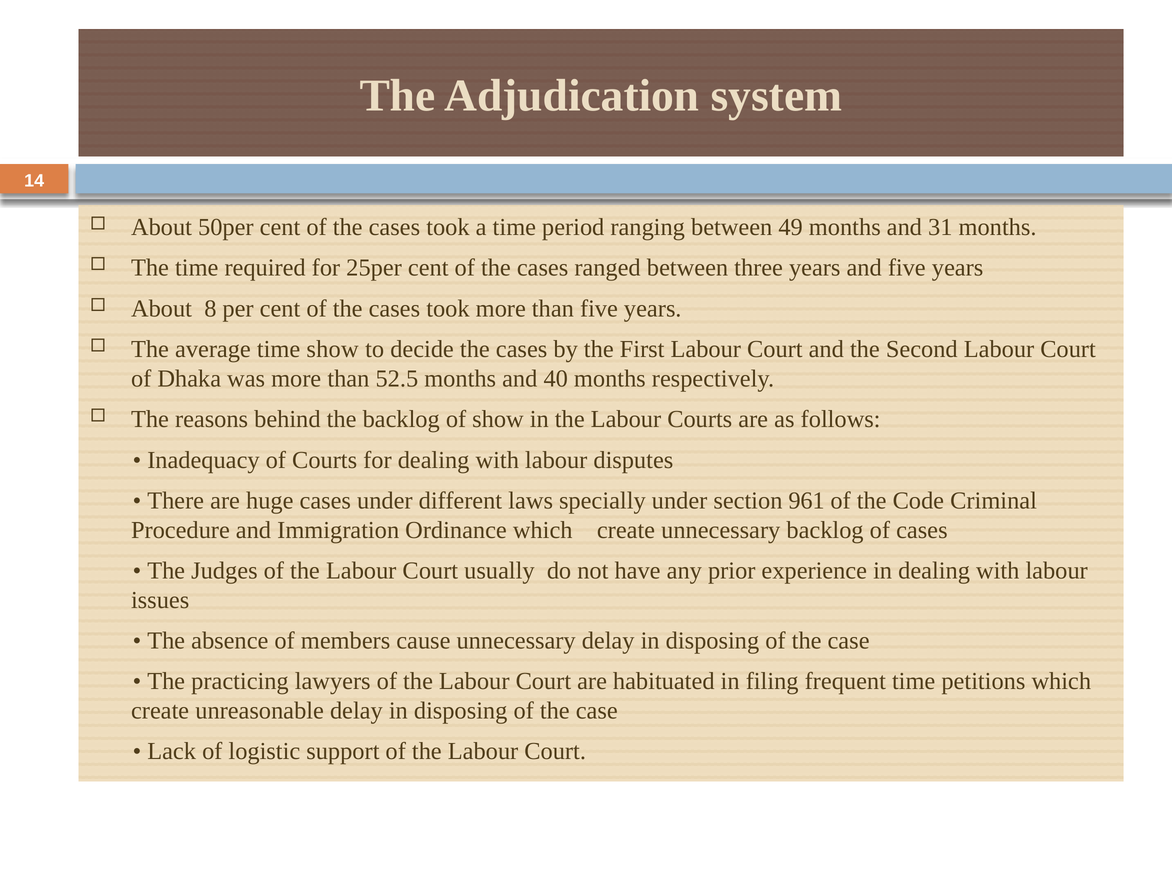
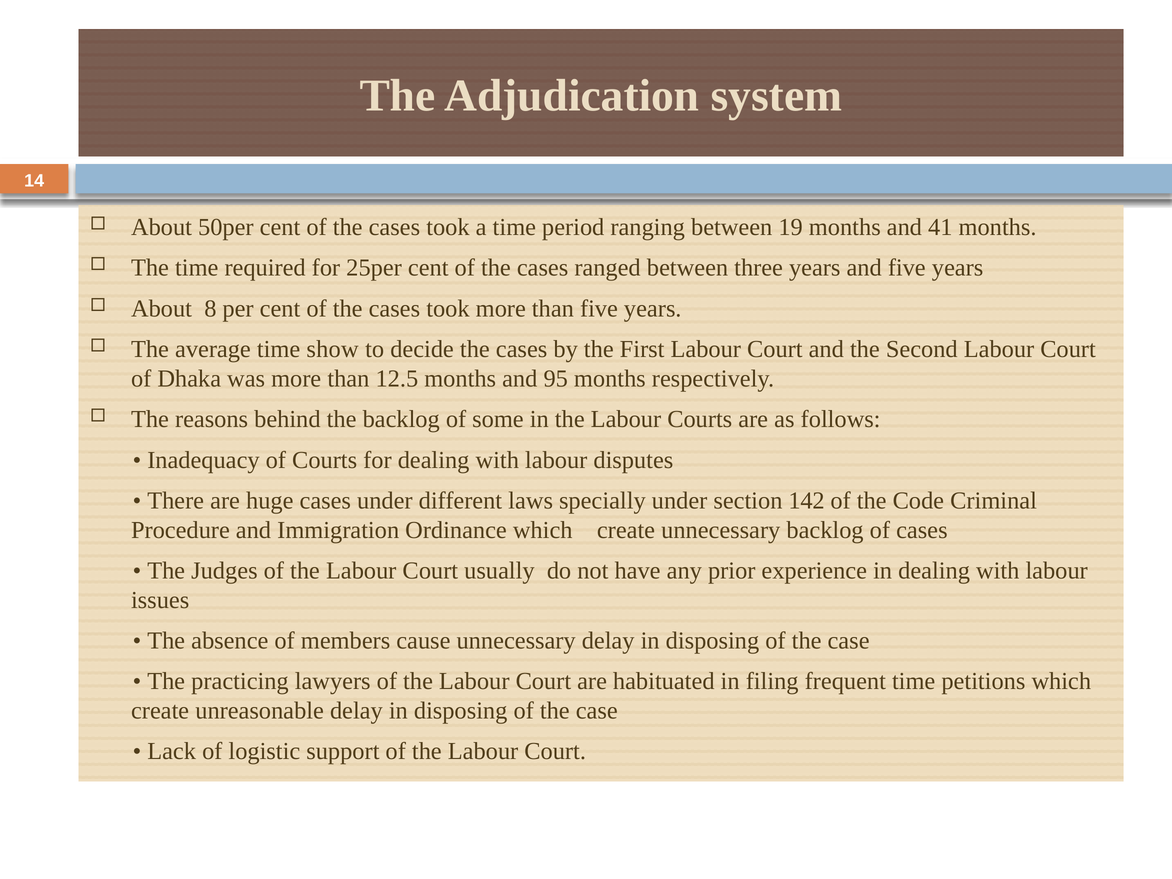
49: 49 -> 19
31: 31 -> 41
52.5: 52.5 -> 12.5
40: 40 -> 95
of show: show -> some
961: 961 -> 142
